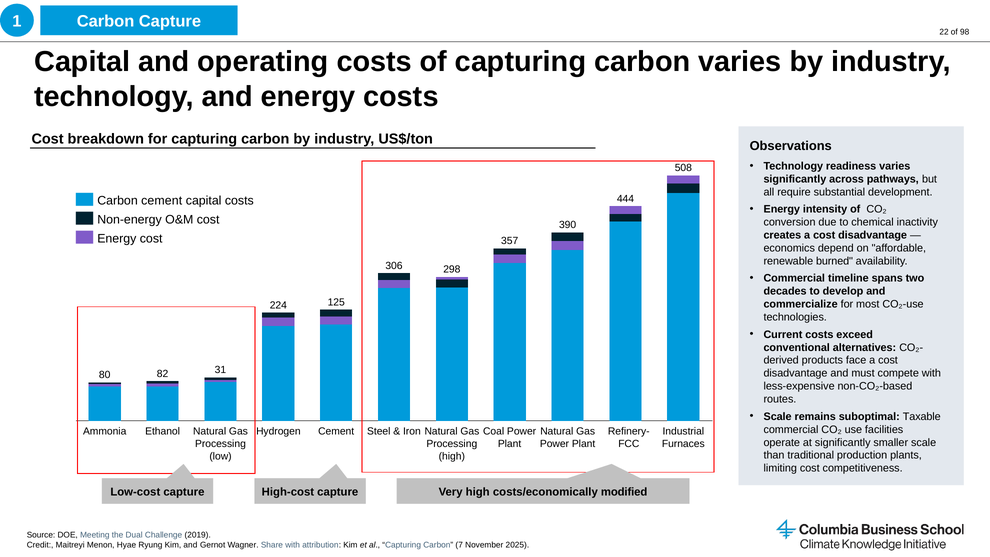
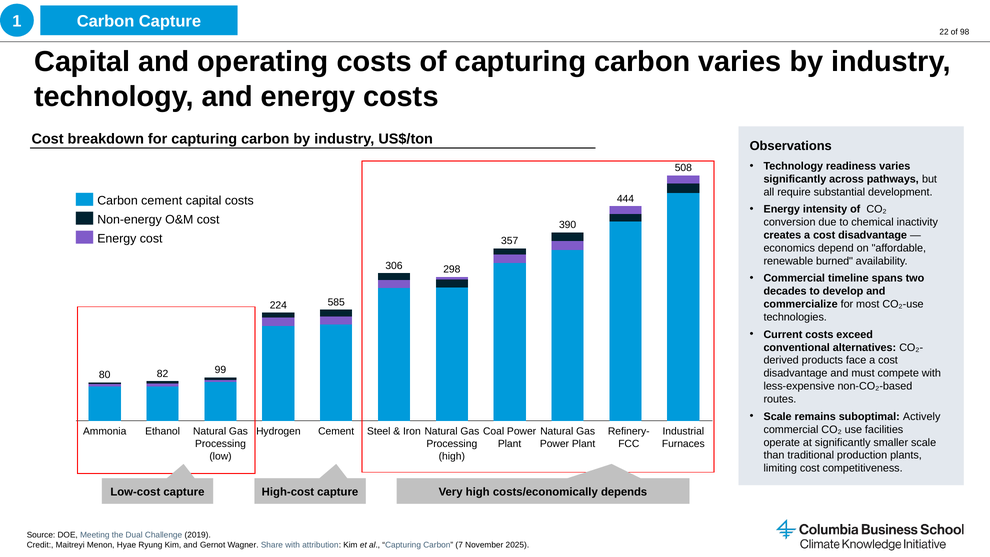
125: 125 -> 585
31: 31 -> 99
Taxable: Taxable -> Actively
modified: modified -> depends
